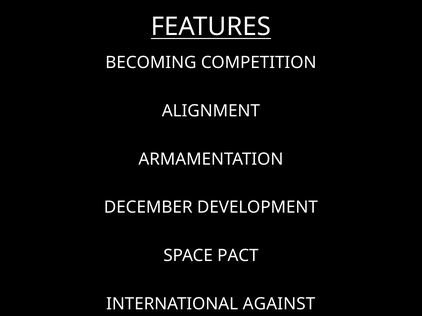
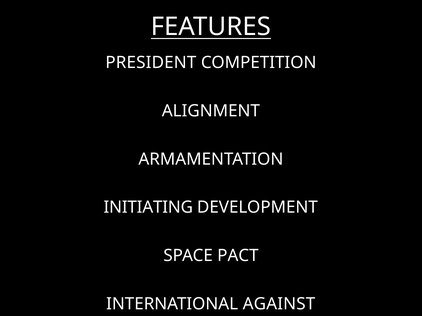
BECOMING: BECOMING -> PRESIDENT
DECEMBER: DECEMBER -> INITIATING
